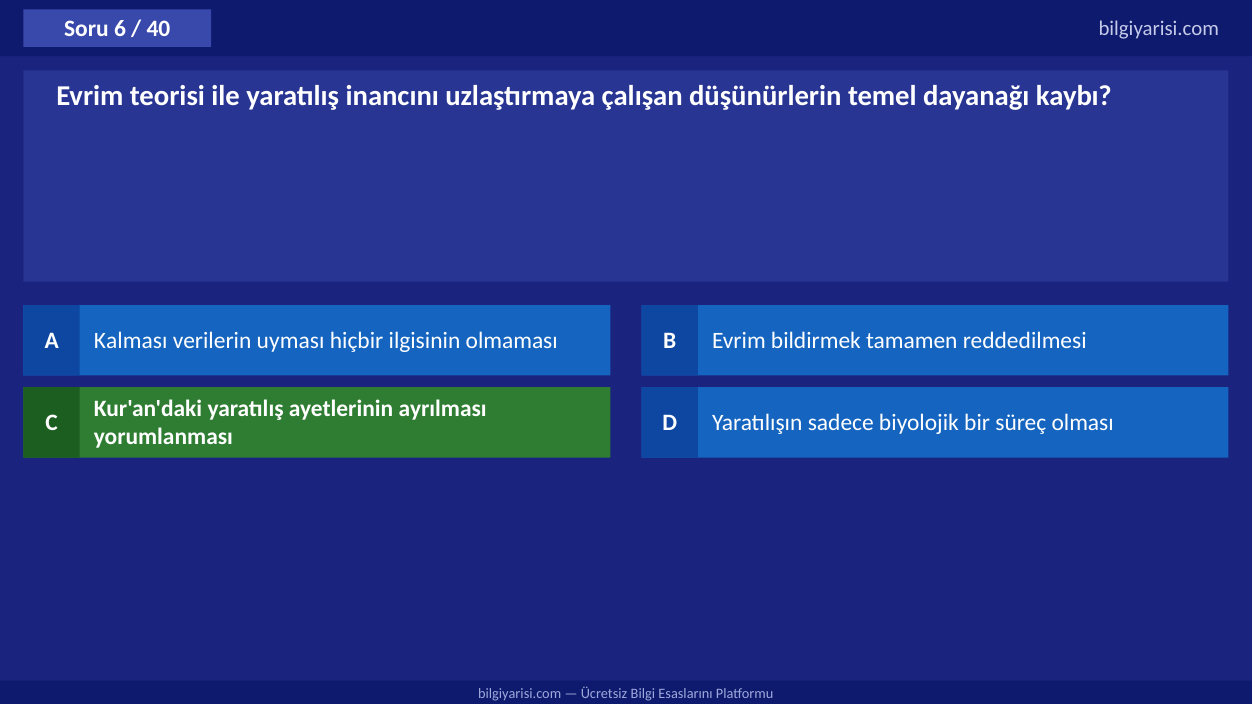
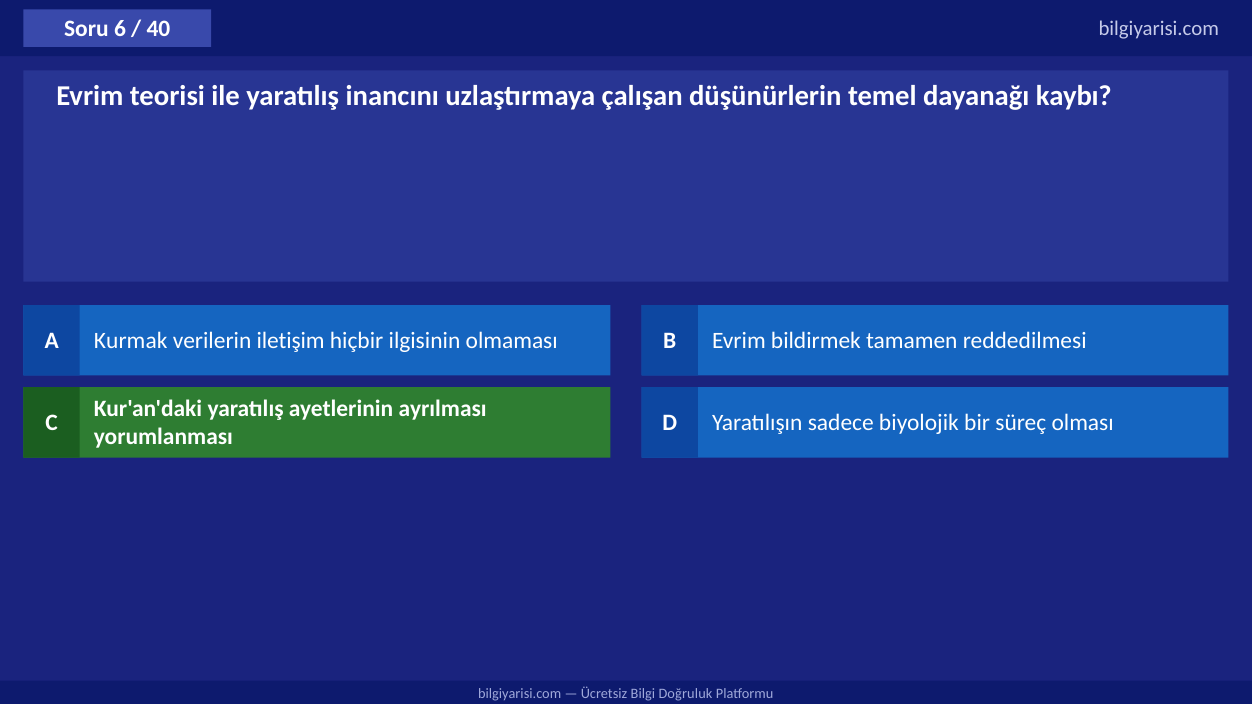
Kalması: Kalması -> Kurmak
uyması: uyması -> iletişim
Esaslarını: Esaslarını -> Doğruluk
